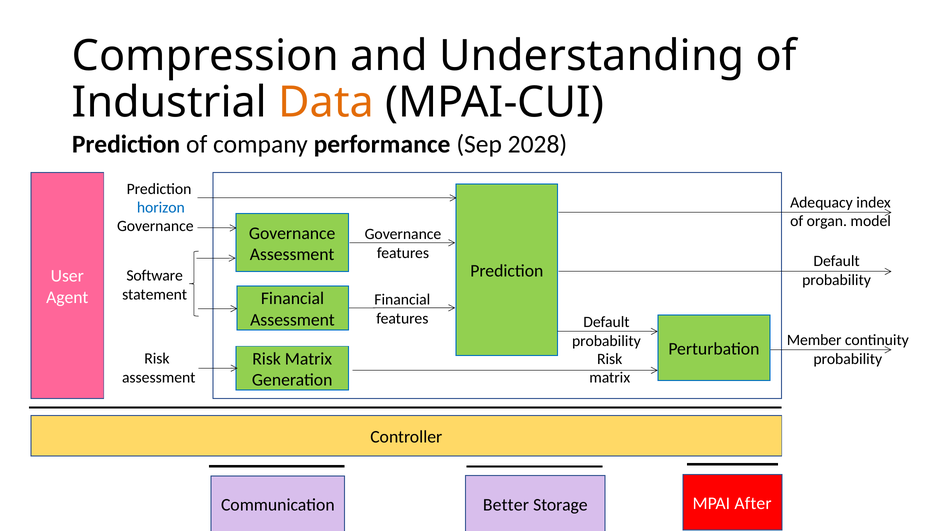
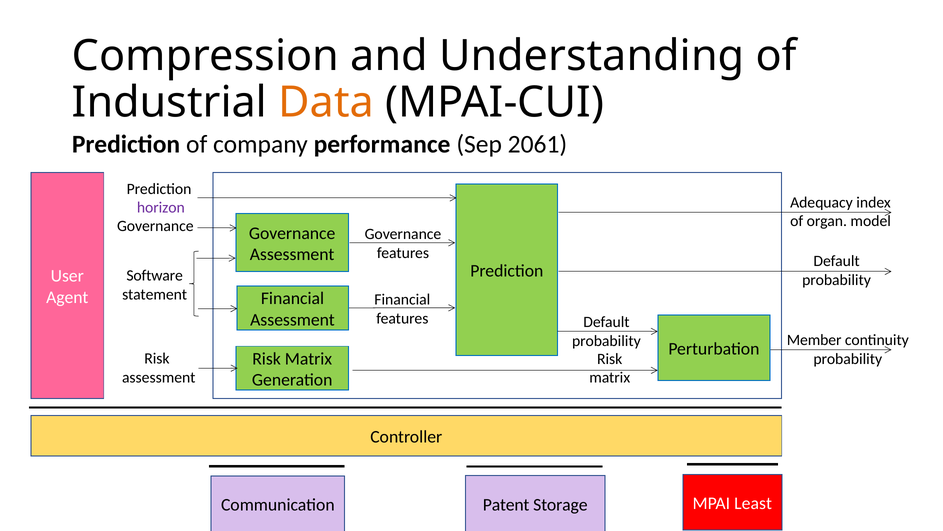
2028: 2028 -> 2061
horizon colour: blue -> purple
Better: Better -> Patent
After: After -> Least
